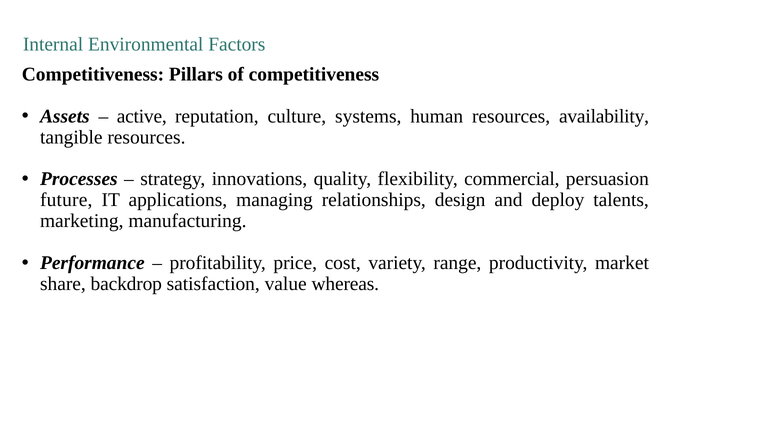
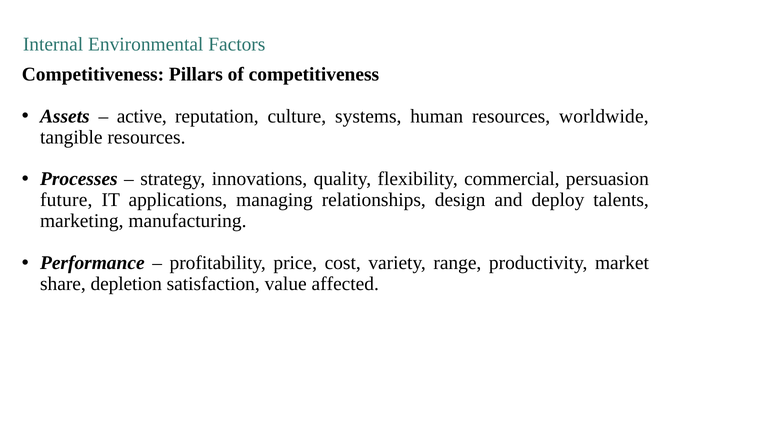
availability: availability -> worldwide
backdrop: backdrop -> depletion
whereas: whereas -> affected
